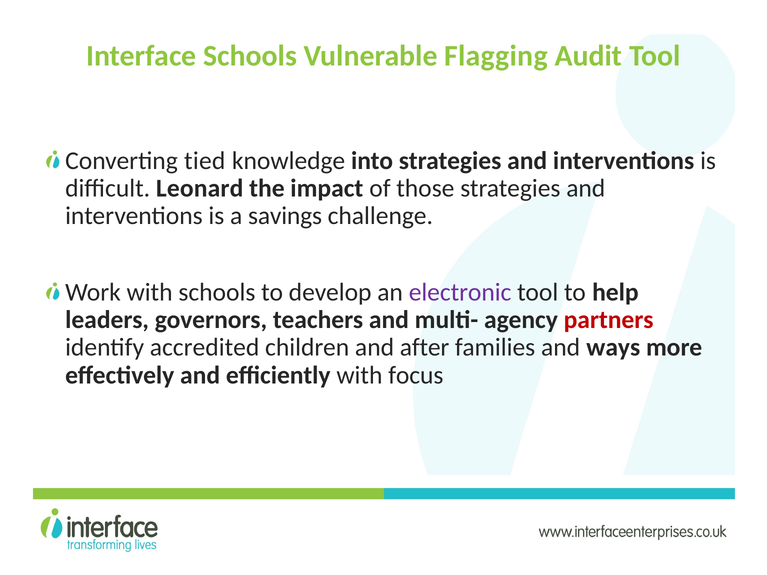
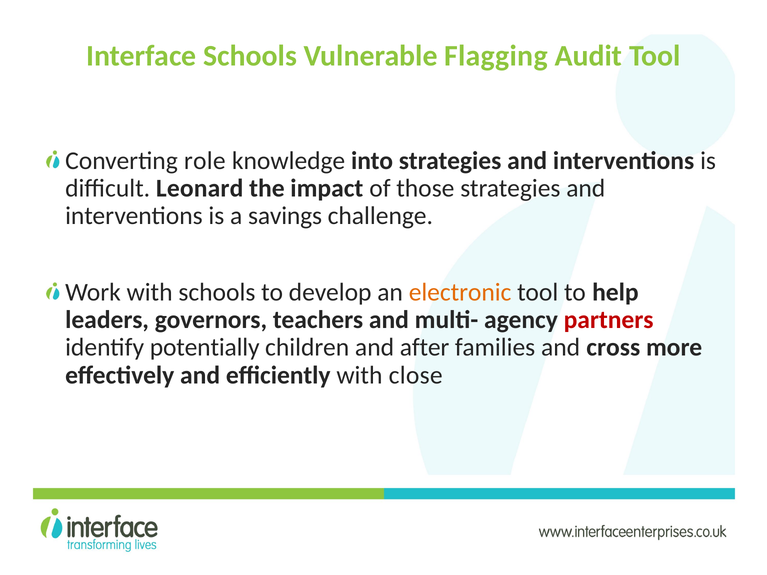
tied: tied -> role
electronic colour: purple -> orange
accredited: accredited -> potentially
ways: ways -> cross
focus: focus -> close
